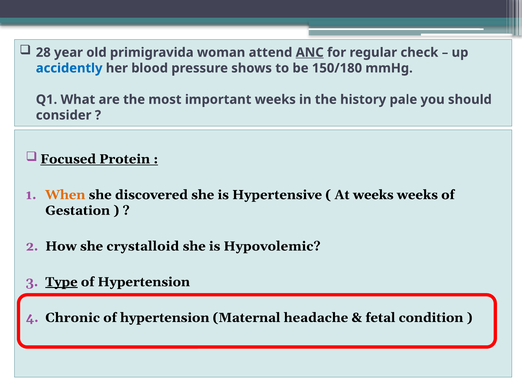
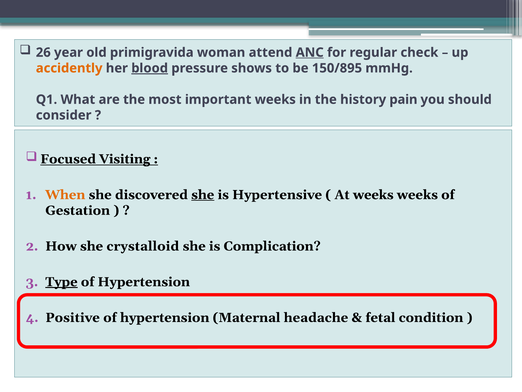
28: 28 -> 26
accidently colour: blue -> orange
blood underline: none -> present
150/180: 150/180 -> 150/895
pale: pale -> pain
Protein: Protein -> Visiting
she at (203, 195) underline: none -> present
Hypovolemic: Hypovolemic -> Complication
Chronic: Chronic -> Positive
